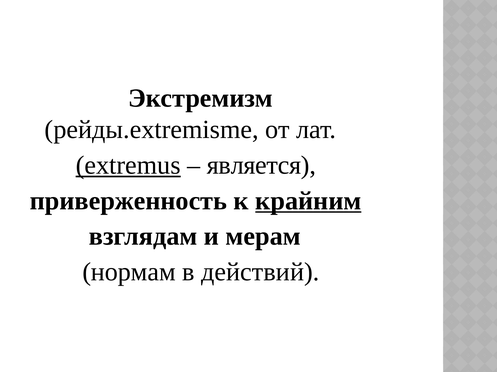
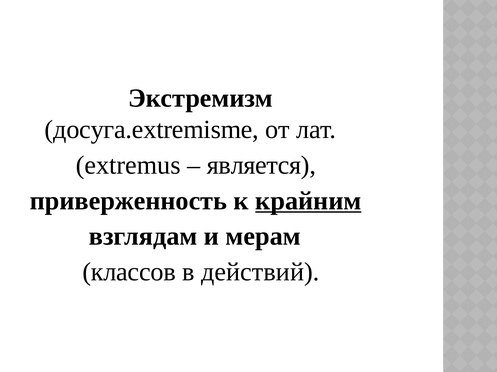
рейды.extremisme: рейды.extremisme -> досуга.extremisme
еxtremus underline: present -> none
нормам: нормам -> классов
